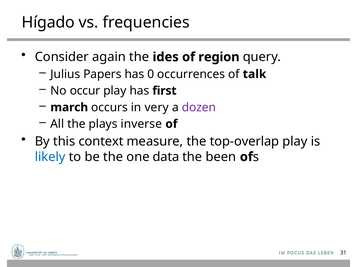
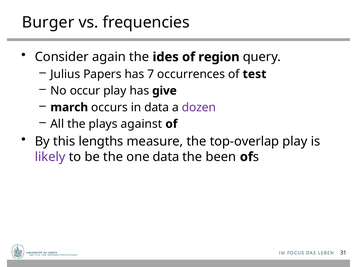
Hígado: Hígado -> Burger
0: 0 -> 7
talk: talk -> test
first: first -> give
in very: very -> data
inverse: inverse -> against
context: context -> lengths
likely colour: blue -> purple
